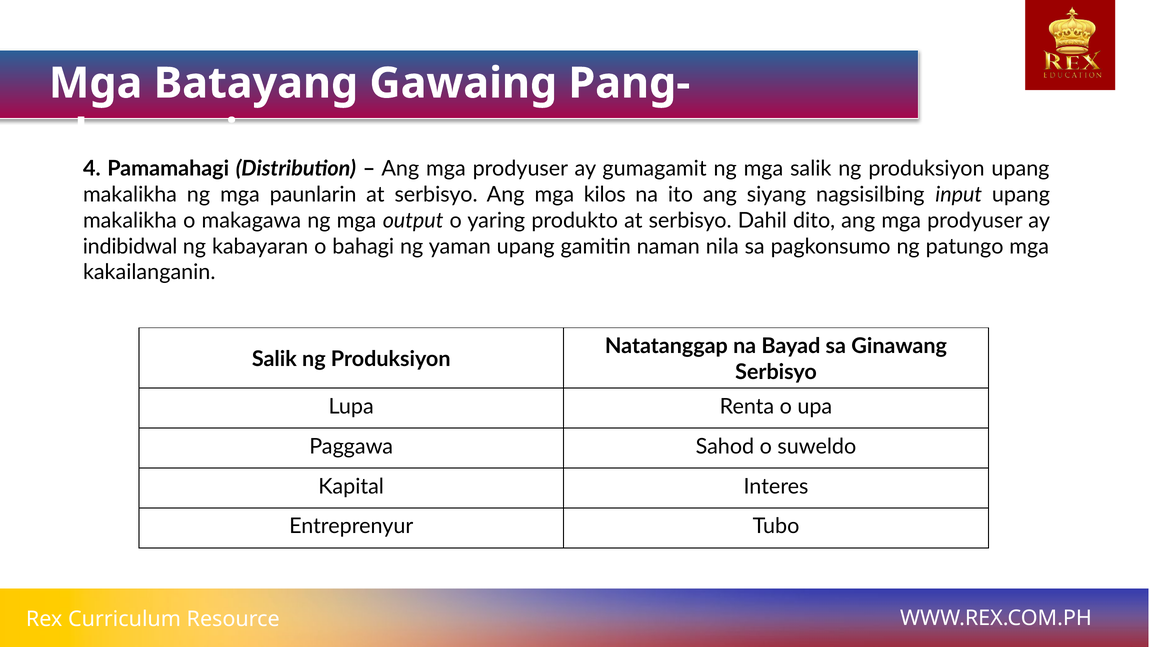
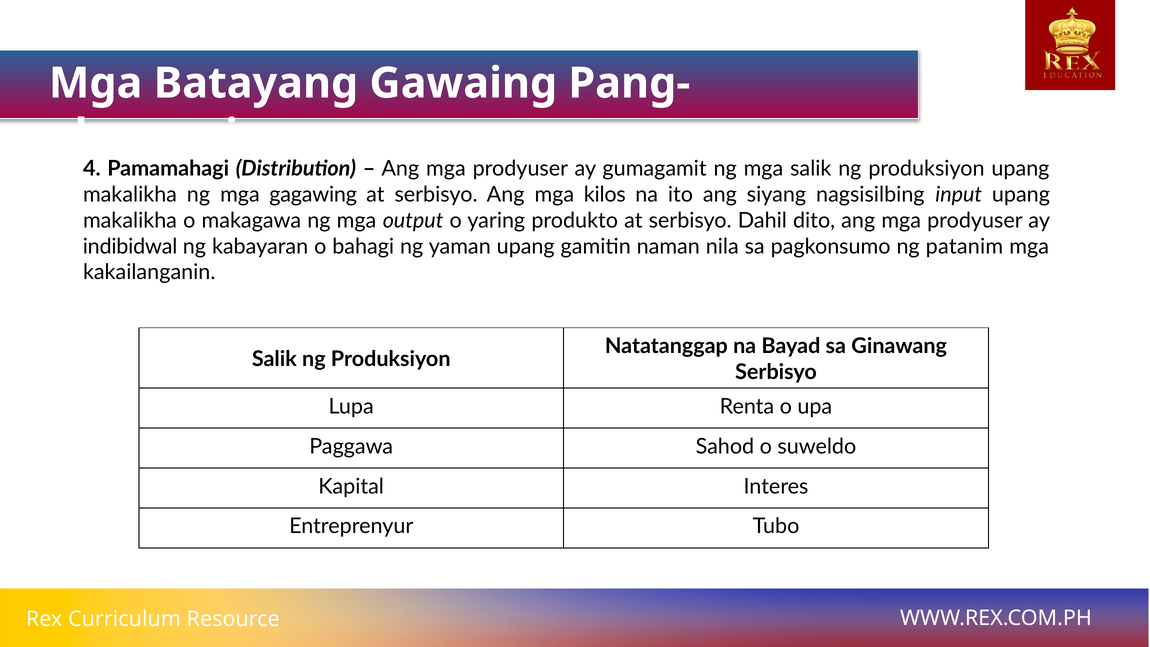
paunlarin: paunlarin -> gagawing
patungo: patungo -> patanim
